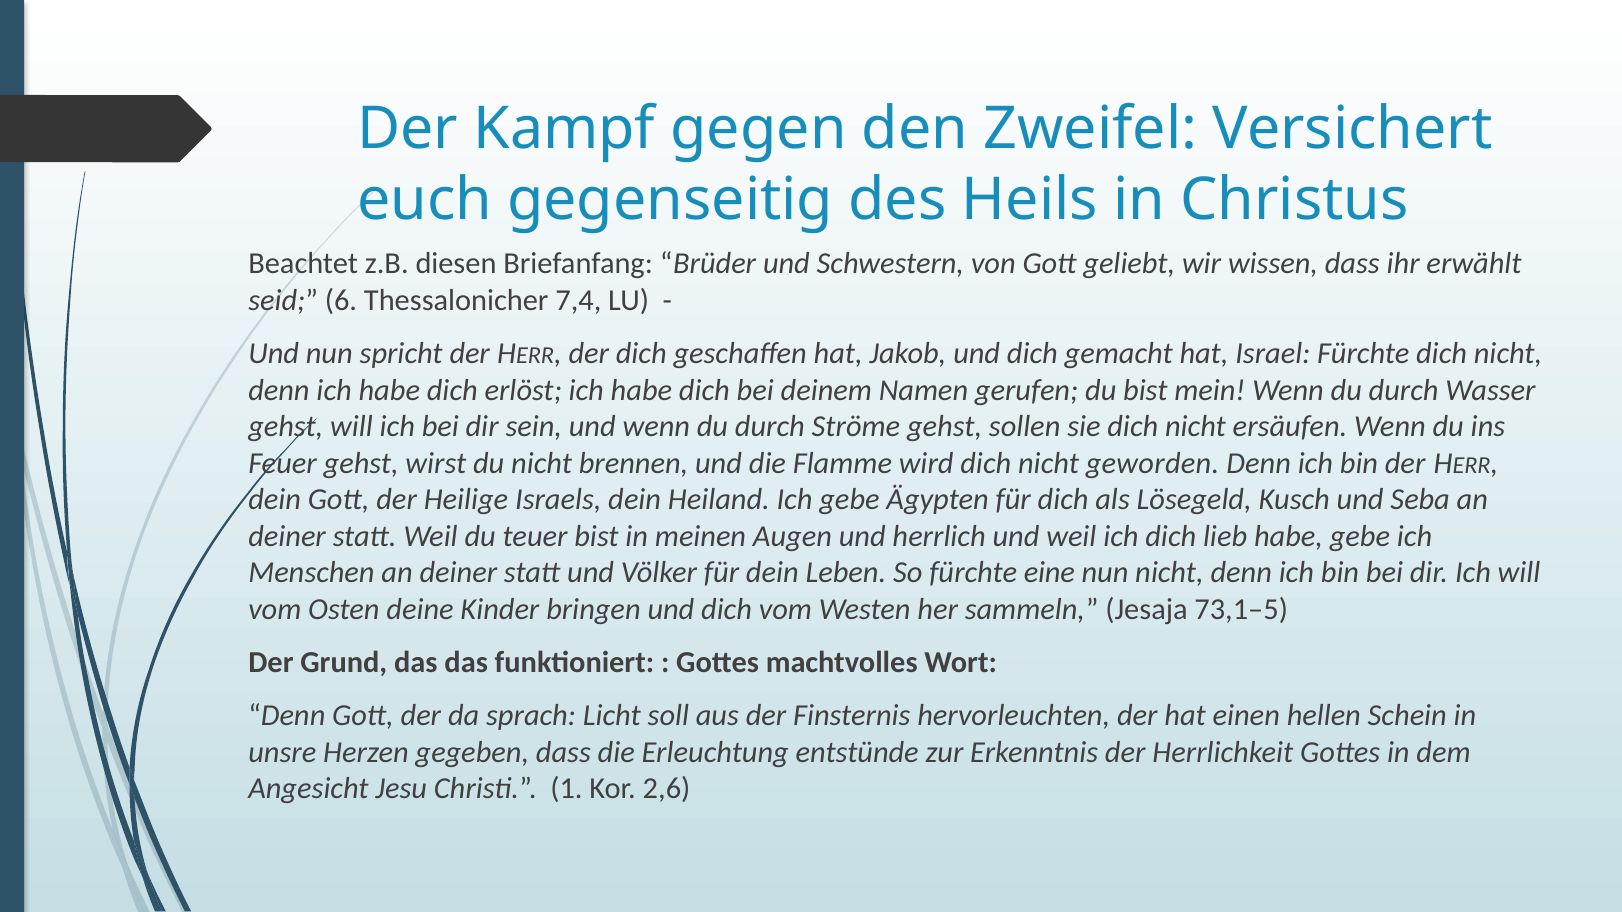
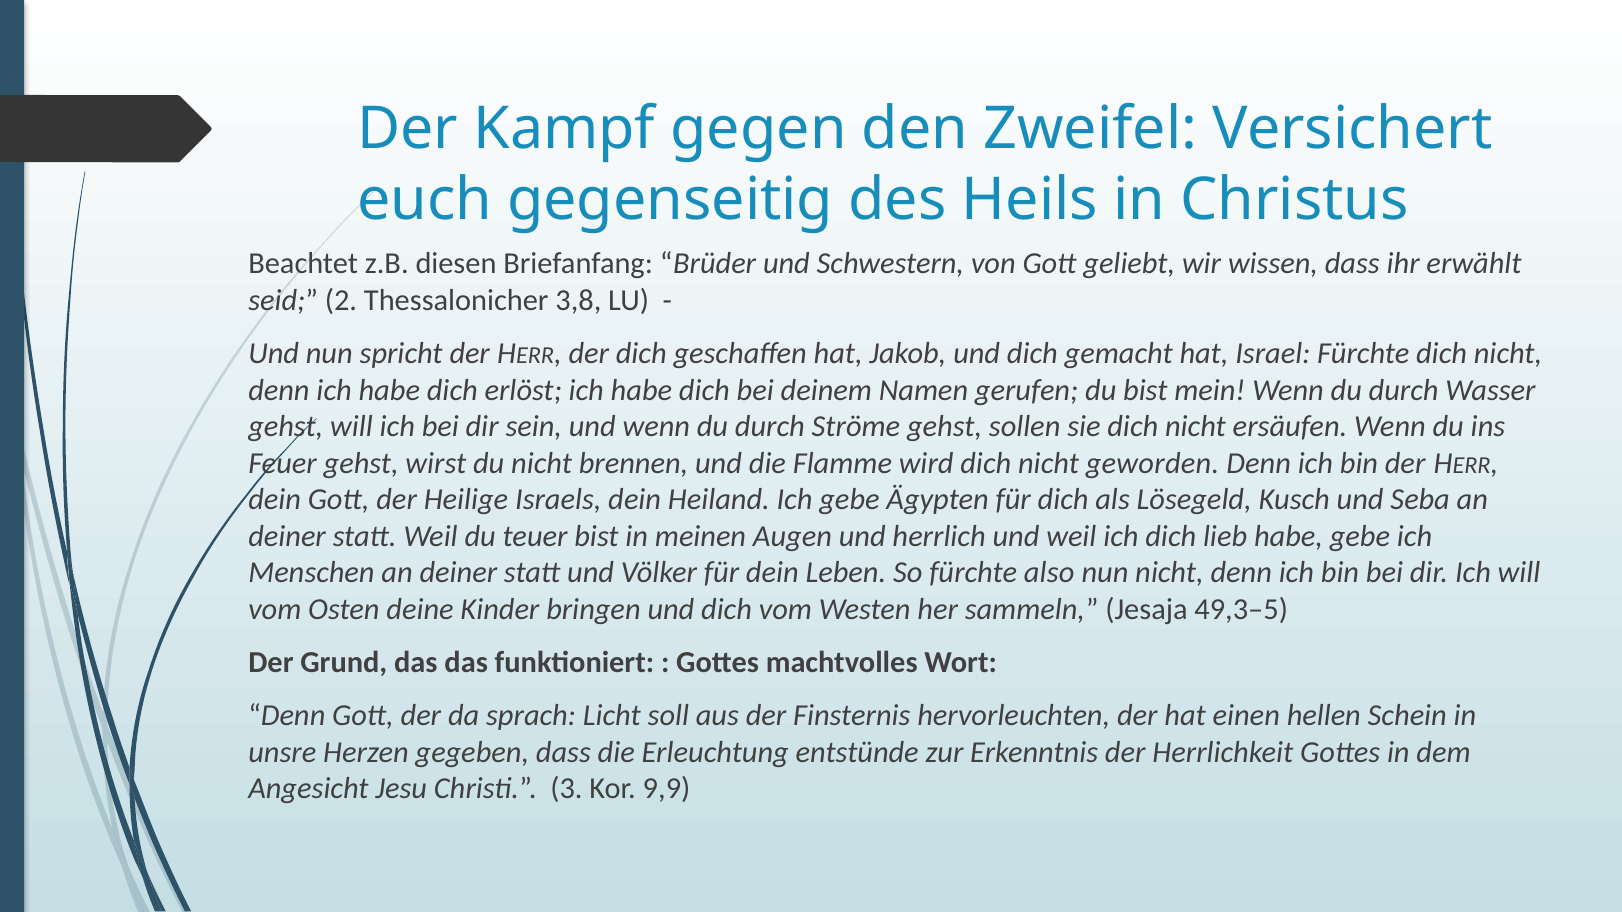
6: 6 -> 2
7,4: 7,4 -> 3,8
eine: eine -> also
73,1–5: 73,1–5 -> 49,3–5
1: 1 -> 3
2,6: 2,6 -> 9,9
